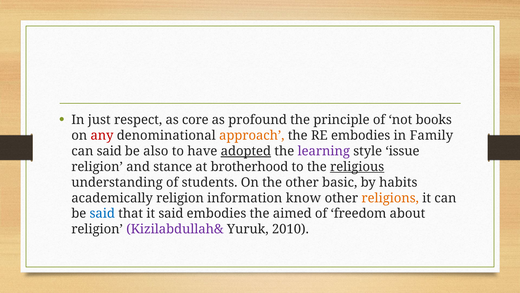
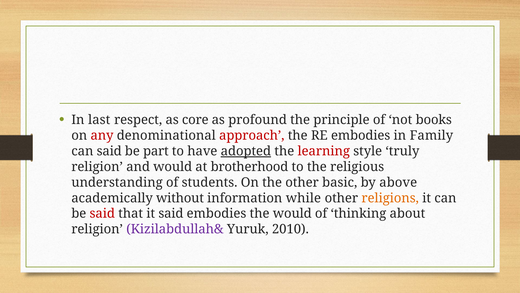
just: just -> last
approach colour: orange -> red
also: also -> part
learning colour: purple -> red
issue: issue -> truly
and stance: stance -> would
religious underline: present -> none
habits: habits -> above
academically religion: religion -> without
know: know -> while
said at (102, 213) colour: blue -> red
the aimed: aimed -> would
freedom: freedom -> thinking
